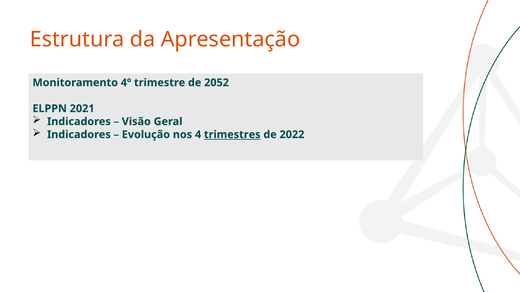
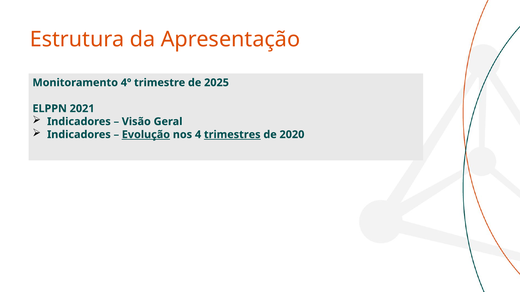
2052: 2052 -> 2025
Evolução underline: none -> present
2022: 2022 -> 2020
